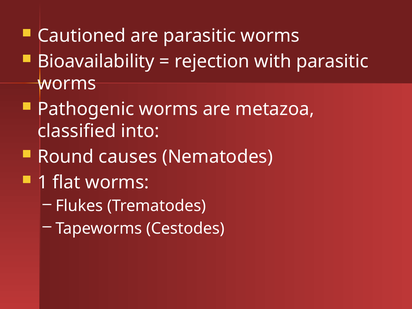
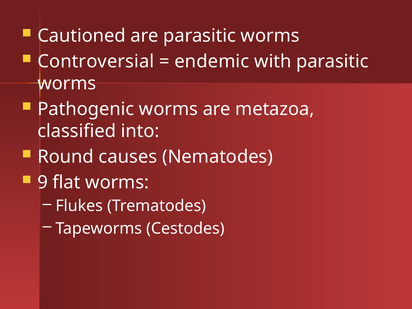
Bioavailability: Bioavailability -> Controversial
rejection: rejection -> endemic
1: 1 -> 9
